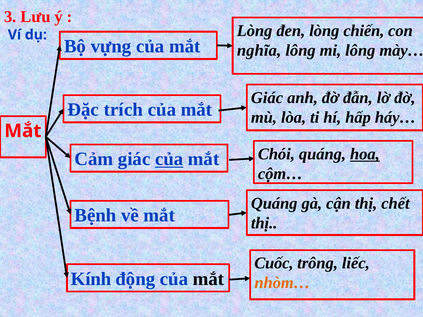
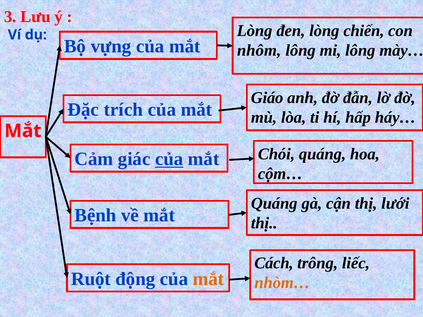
nghĩa: nghĩa -> nhôm
Giác at (267, 98): Giác -> Giáo
hoa underline: present -> none
chết: chết -> lưới
Cuốc: Cuốc -> Cách
Kính: Kính -> Ruột
mắt at (209, 279) colour: black -> orange
